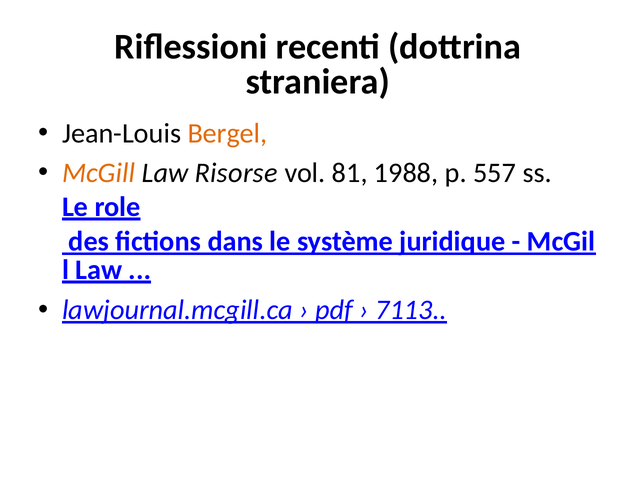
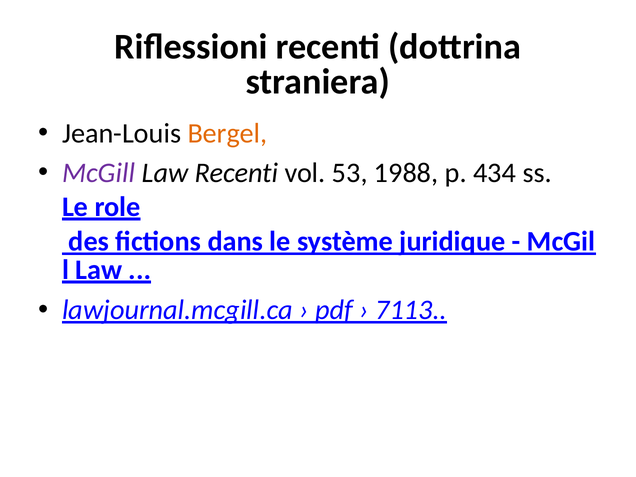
McGill colour: orange -> purple
Law Risorse: Risorse -> Recenti
81: 81 -> 53
557: 557 -> 434
